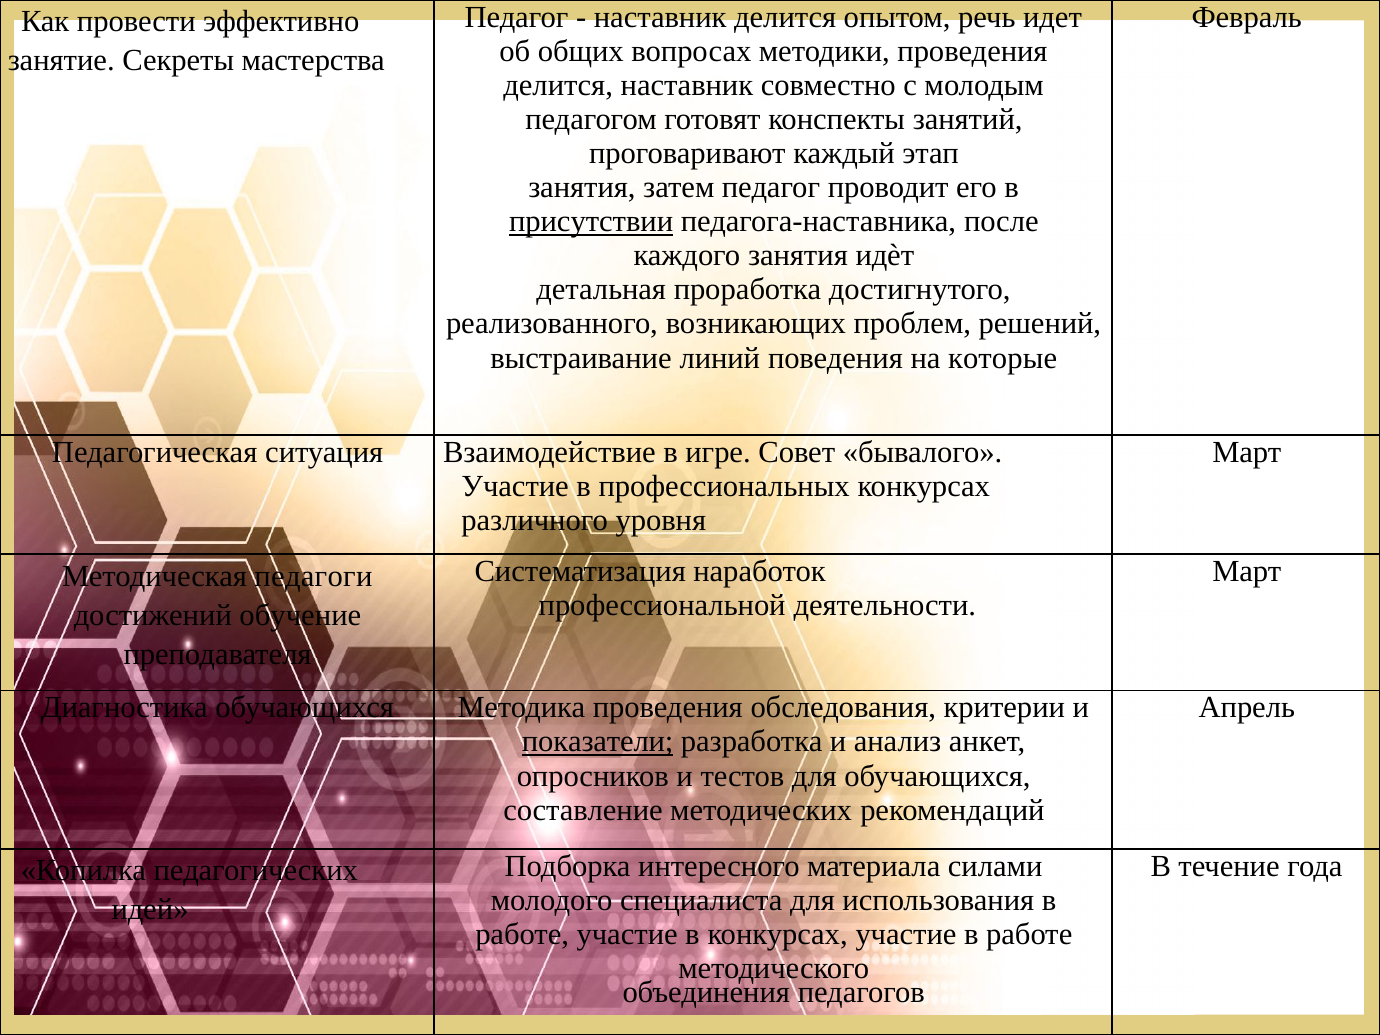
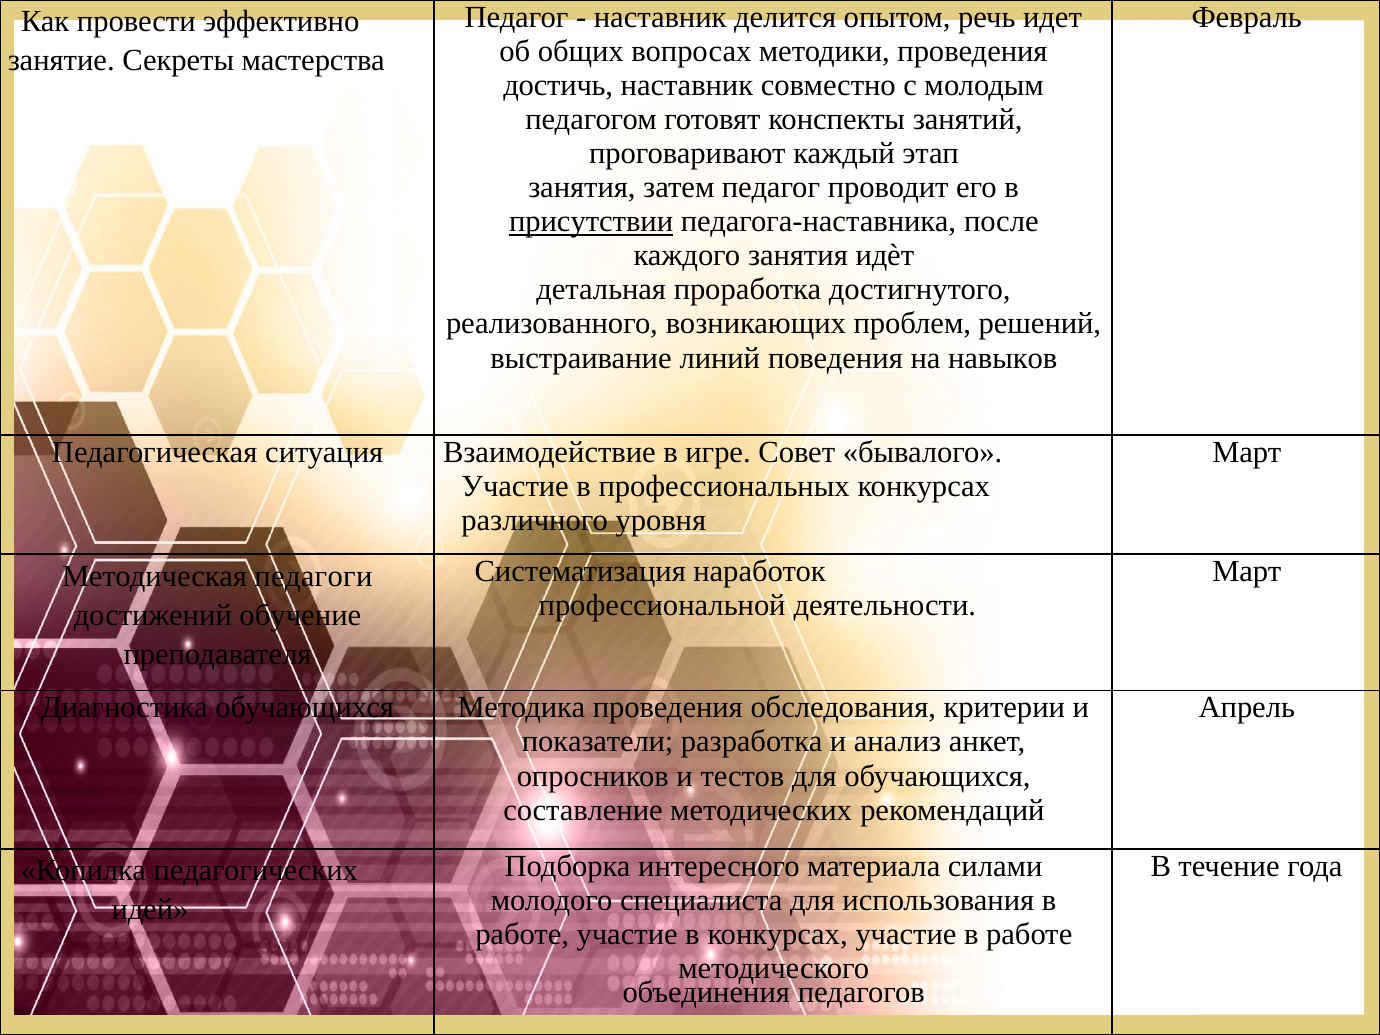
делится at (558, 85): делится -> достичь
которые: которые -> навыков
показатели underline: present -> none
